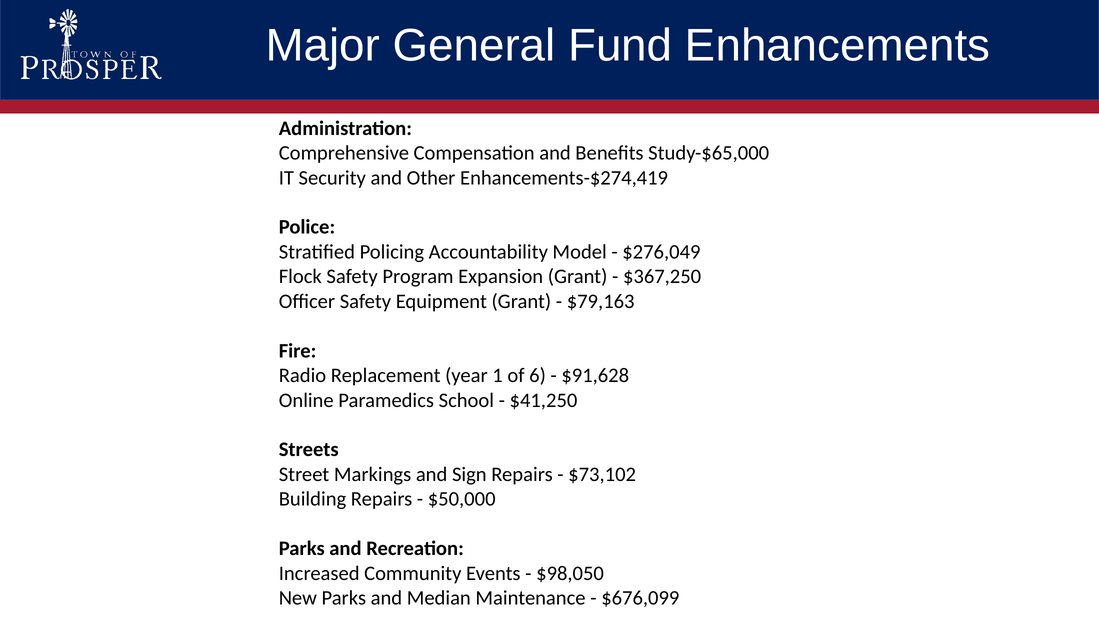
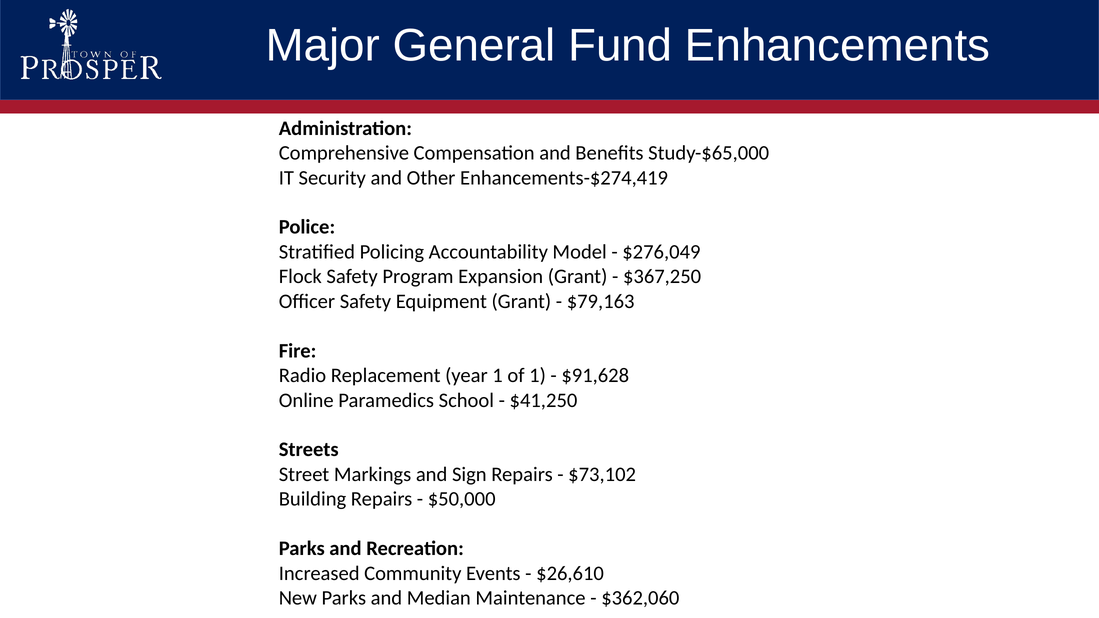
of 6: 6 -> 1
$98,050: $98,050 -> $26,610
$676,099: $676,099 -> $362,060
